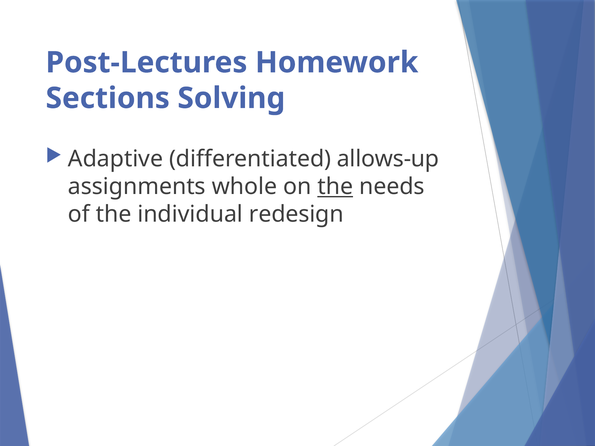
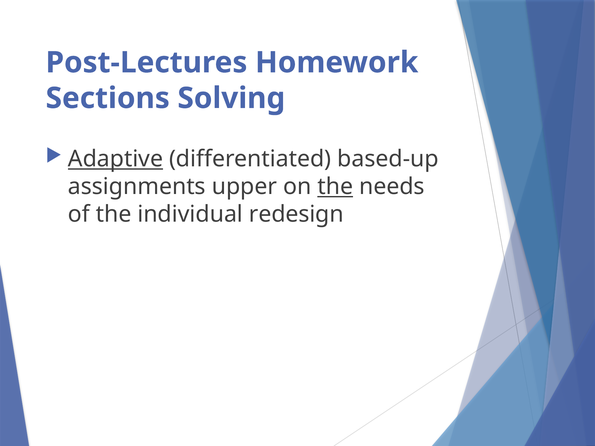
Adaptive underline: none -> present
allows-up: allows-up -> based-up
whole: whole -> upper
